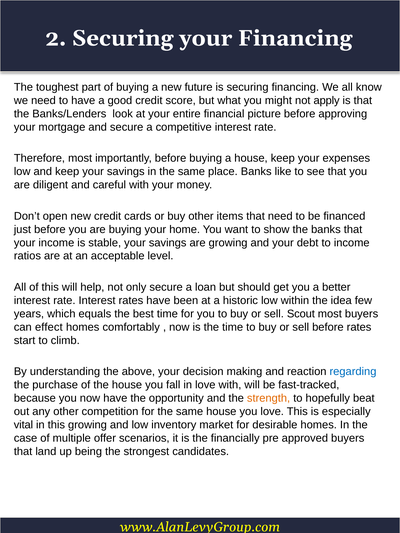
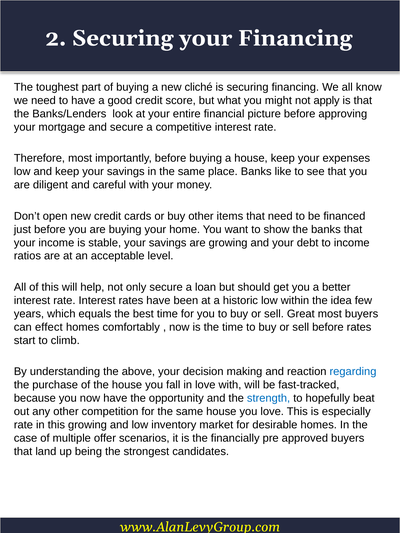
future: future -> cliché
Scout: Scout -> Great
strength colour: orange -> blue
vital at (23, 425): vital -> rate
